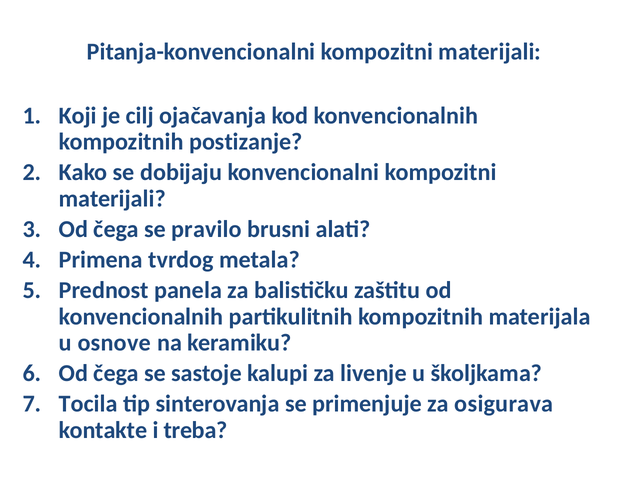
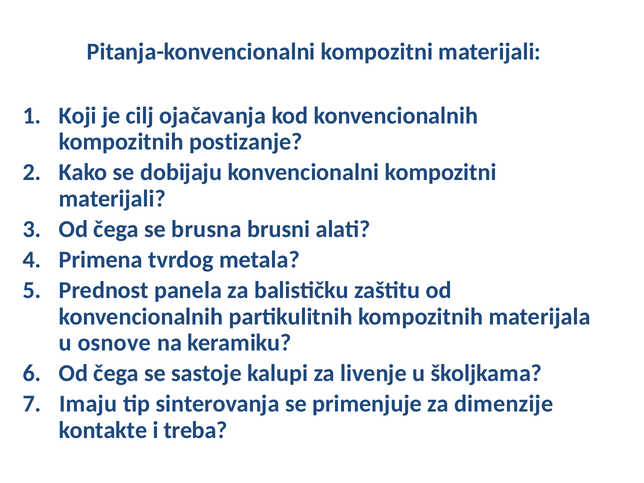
pravilo: pravilo -> brusna
Tocila: Tocila -> Imaju
osigurava: osigurava -> dimenzije
